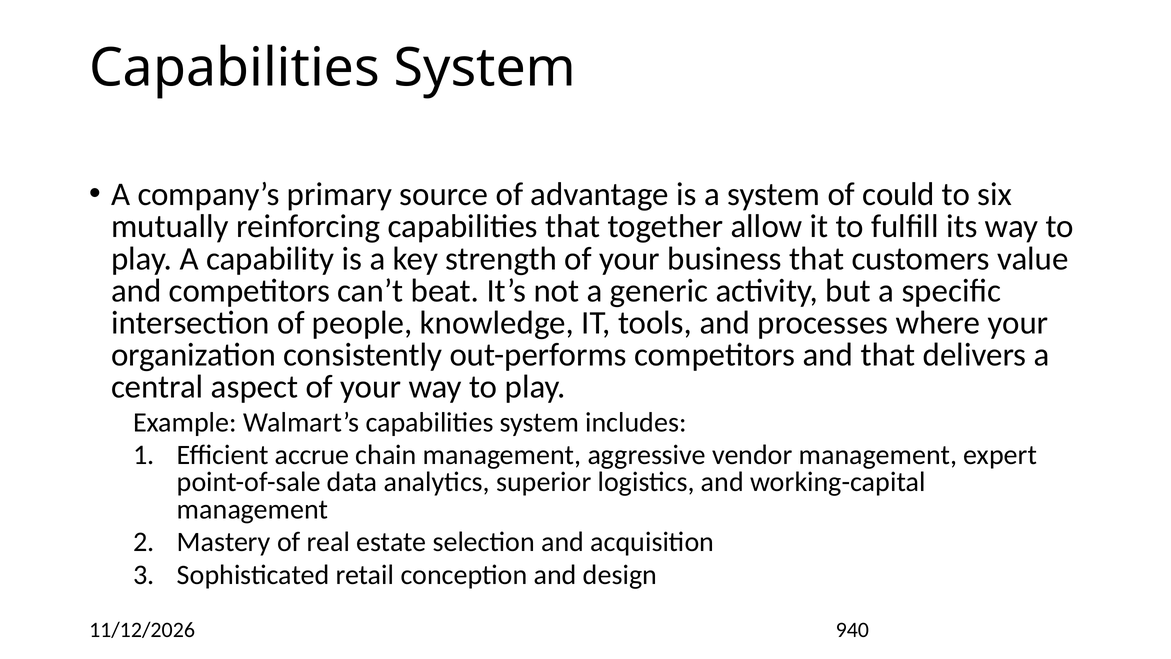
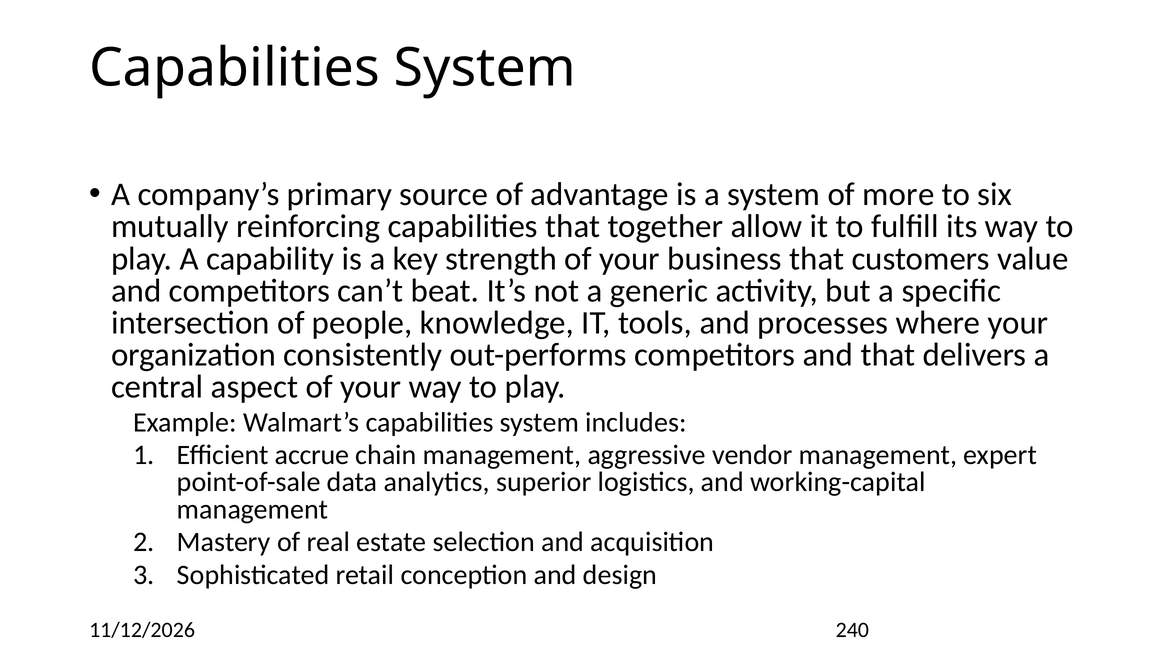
could: could -> more
940: 940 -> 240
